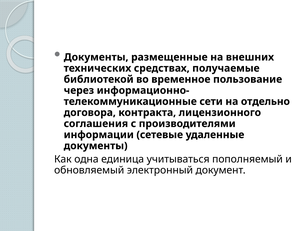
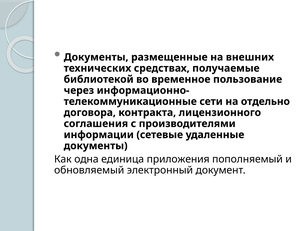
учитываться: учитываться -> приложения
